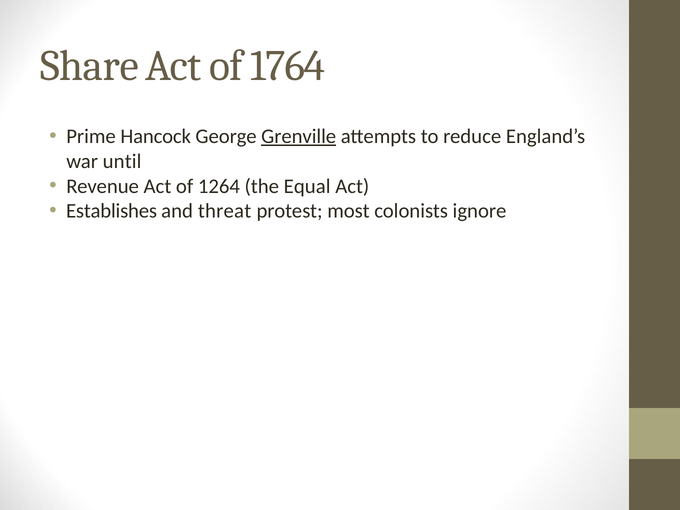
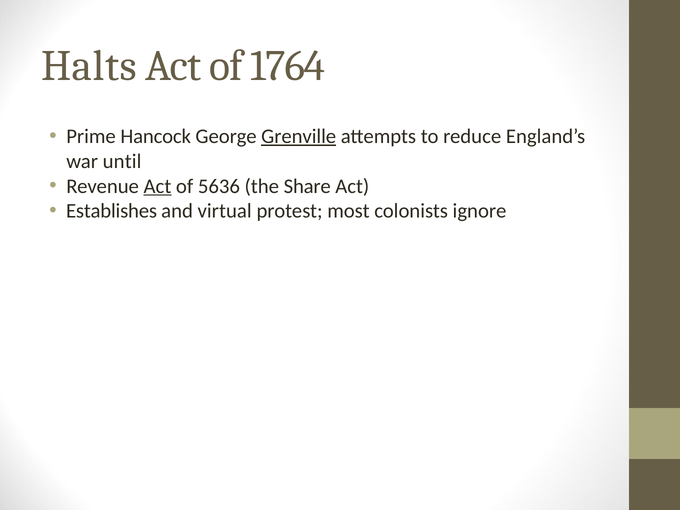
Share: Share -> Halts
Act at (157, 186) underline: none -> present
1264: 1264 -> 5636
Equal: Equal -> Share
threat: threat -> virtual
